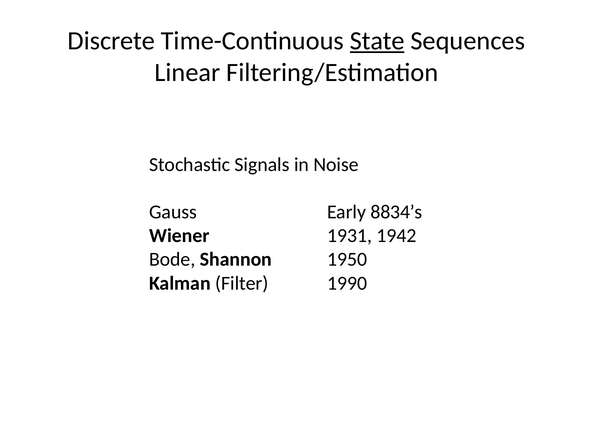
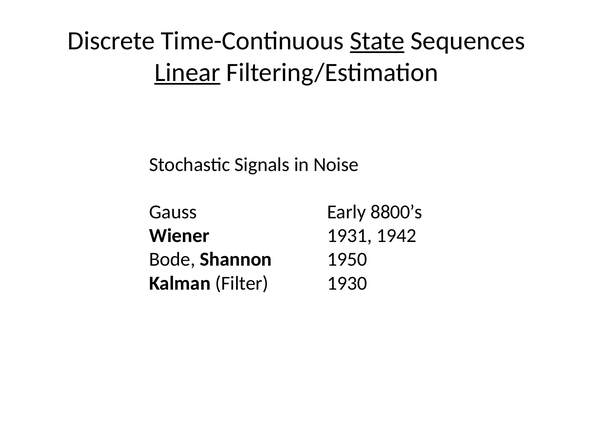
Linear underline: none -> present
8834’s: 8834’s -> 8800’s
1990: 1990 -> 1930
